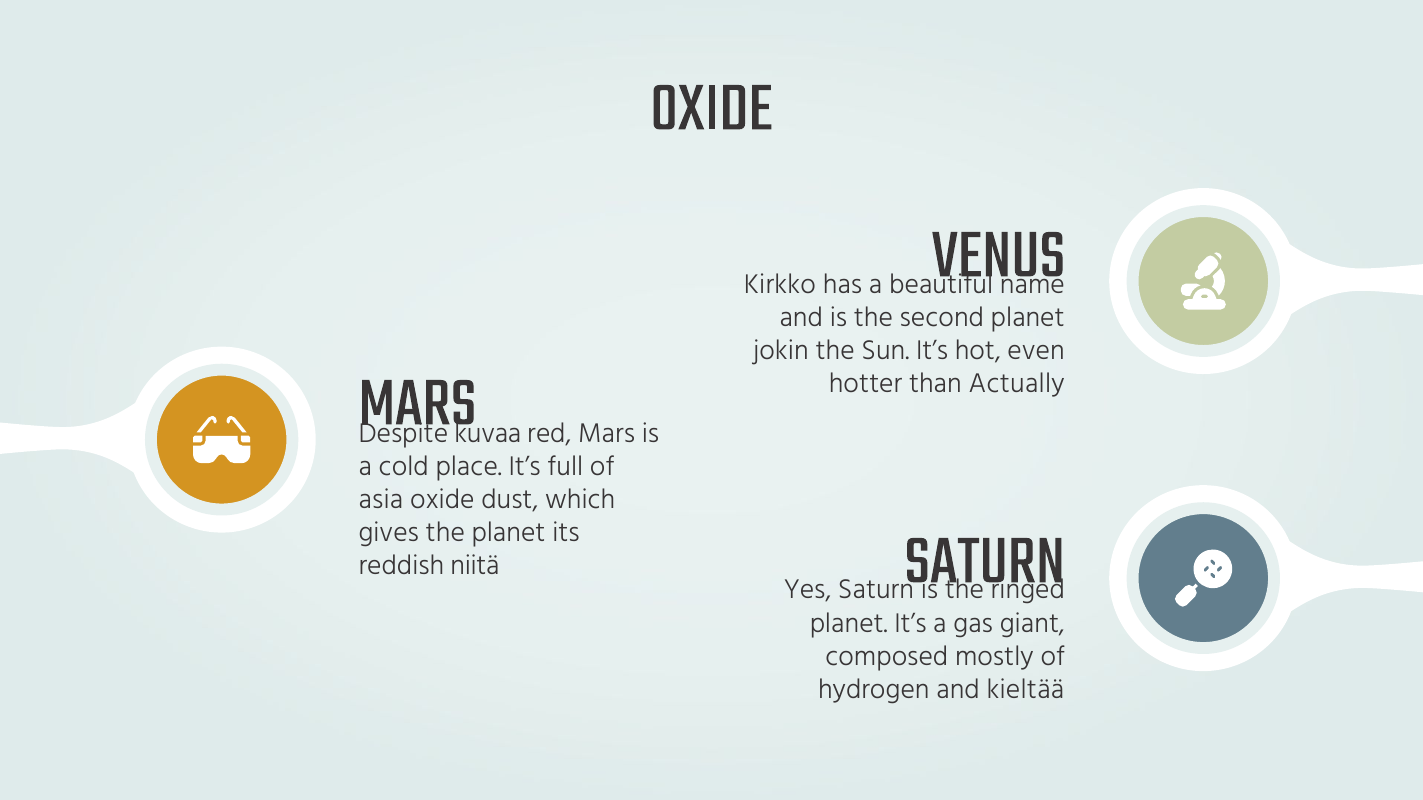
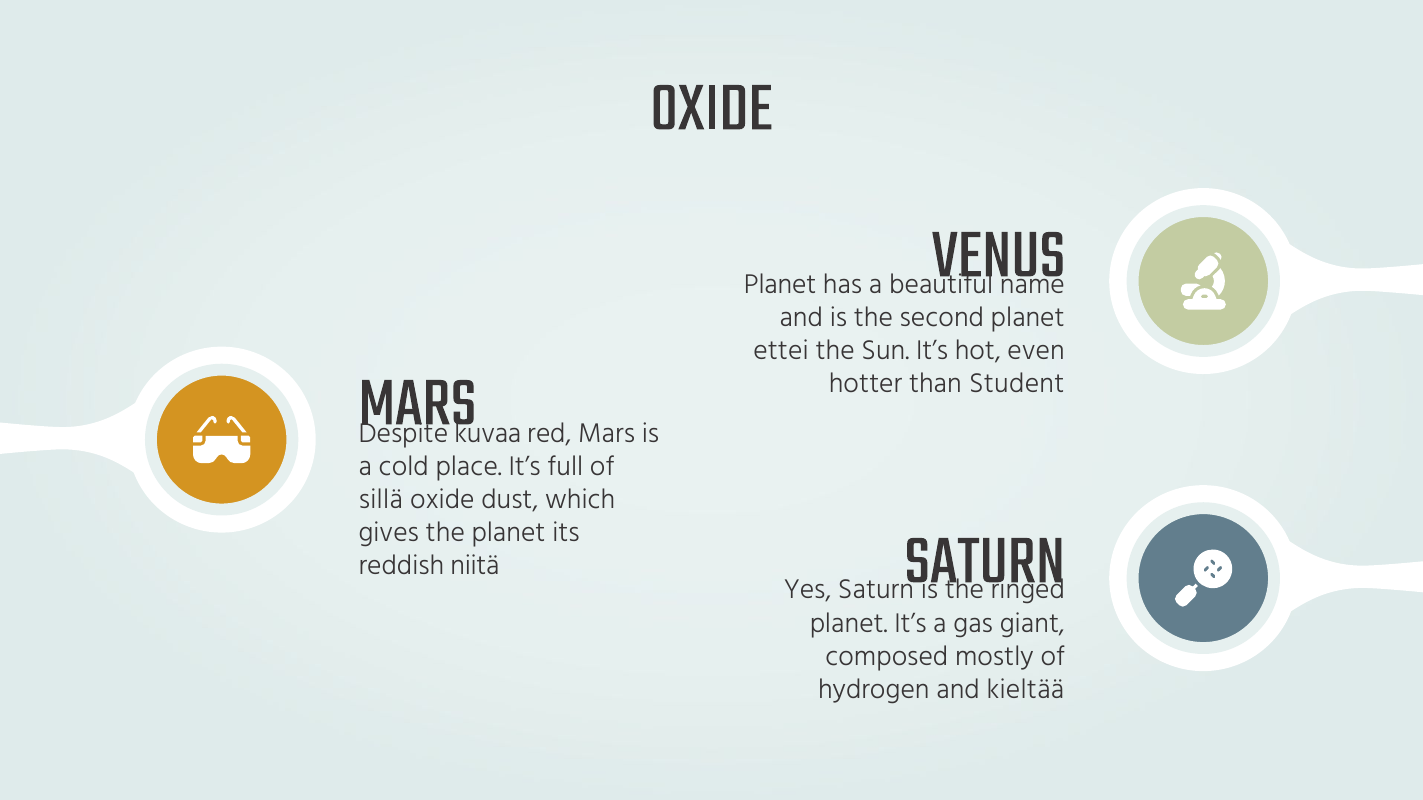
Kirkko at (780, 284): Kirkko -> Planet
jokin: jokin -> ettei
Actually: Actually -> Student
asia: asia -> sillä
